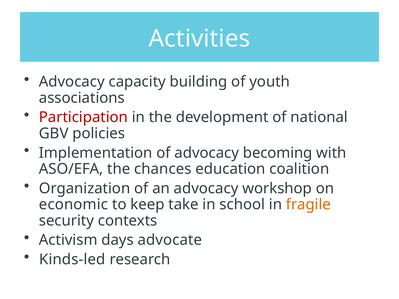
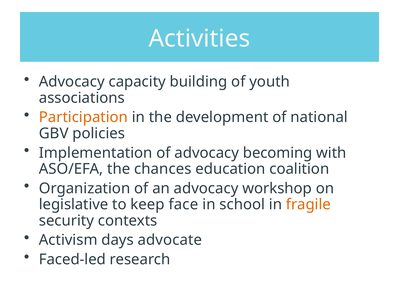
Participation colour: red -> orange
economic: economic -> legislative
take: take -> face
Kinds-led: Kinds-led -> Faced-led
